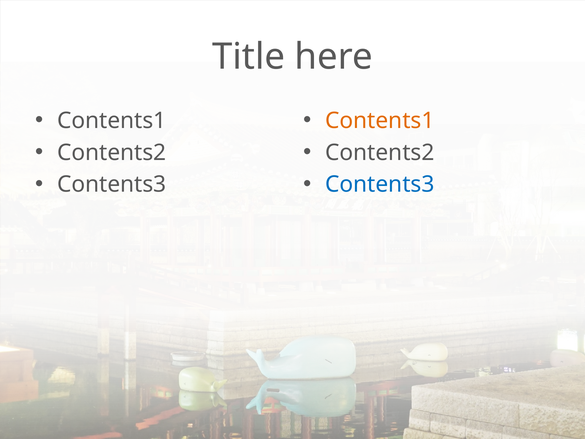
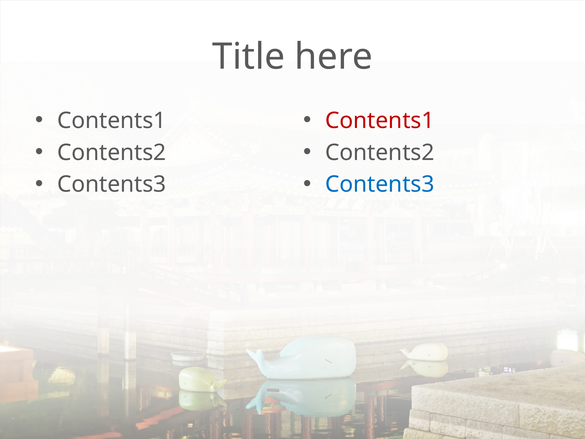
Contents1 at (380, 121) colour: orange -> red
